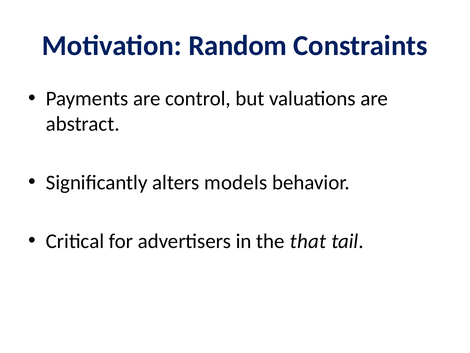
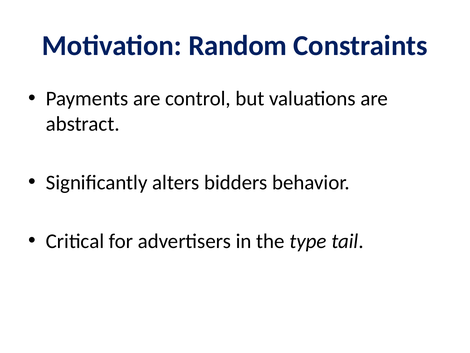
models: models -> bidders
that: that -> type
